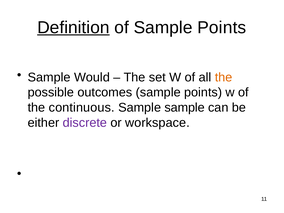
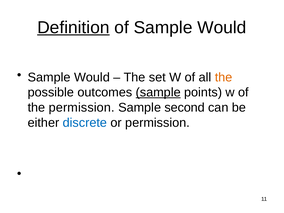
of Sample Points: Points -> Would
sample at (158, 92) underline: none -> present
the continuous: continuous -> permission
Sample sample: sample -> second
discrete colour: purple -> blue
or workspace: workspace -> permission
